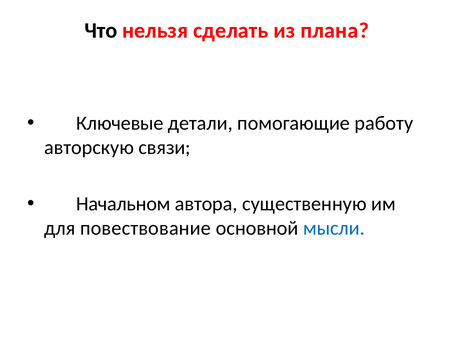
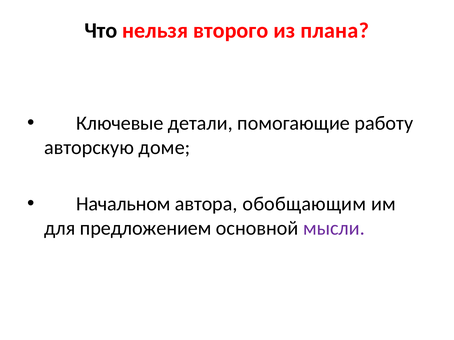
сделать: сделать -> второго
связи: связи -> доме
существенную: существенную -> обобщающим
повествование: повествование -> предложением
мысли colour: blue -> purple
